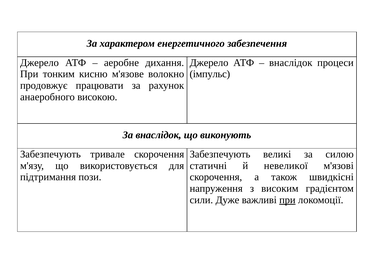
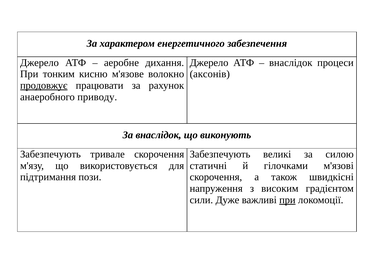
імпульс: імпульс -> аксонів
продовжує underline: none -> present
високою: високою -> приводу
невеликої: невеликої -> гілочками
